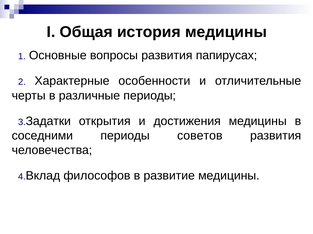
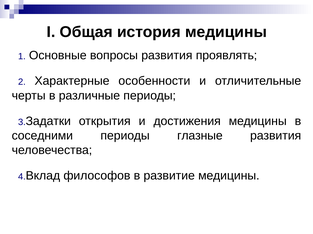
папирусах: папирусах -> проявлять
советов: советов -> глазные
